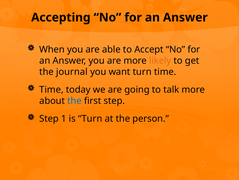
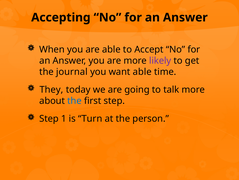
likely colour: orange -> purple
want turn: turn -> able
Time at (51, 89): Time -> They
